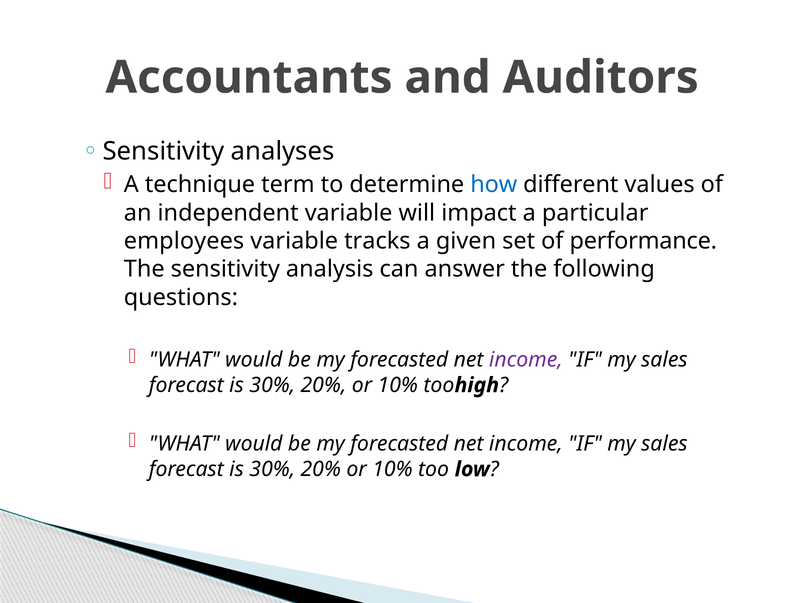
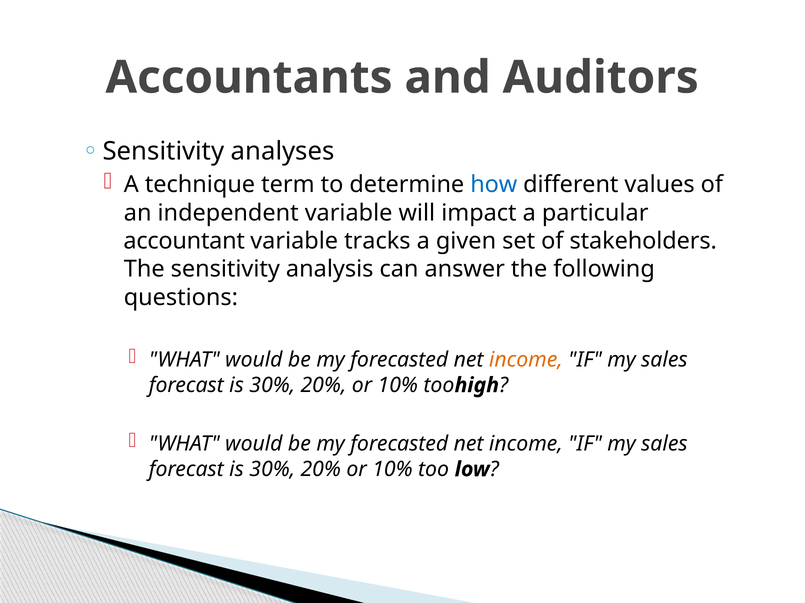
employees: employees -> accountant
performance: performance -> stakeholders
income at (526, 360) colour: purple -> orange
